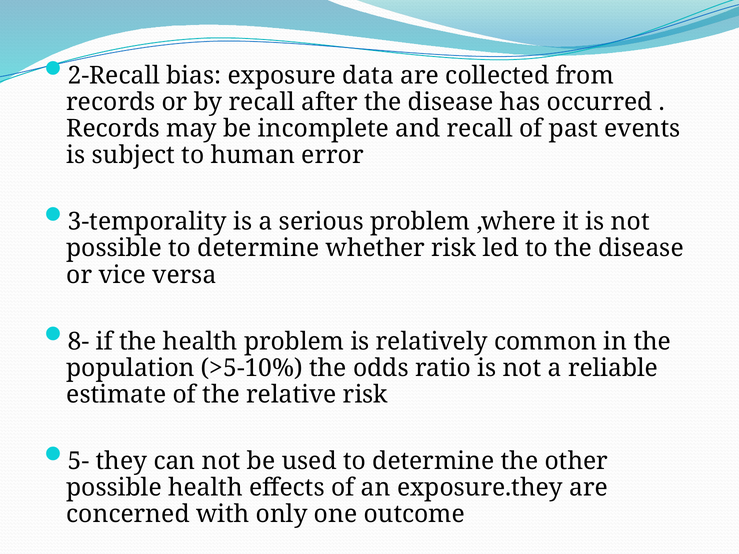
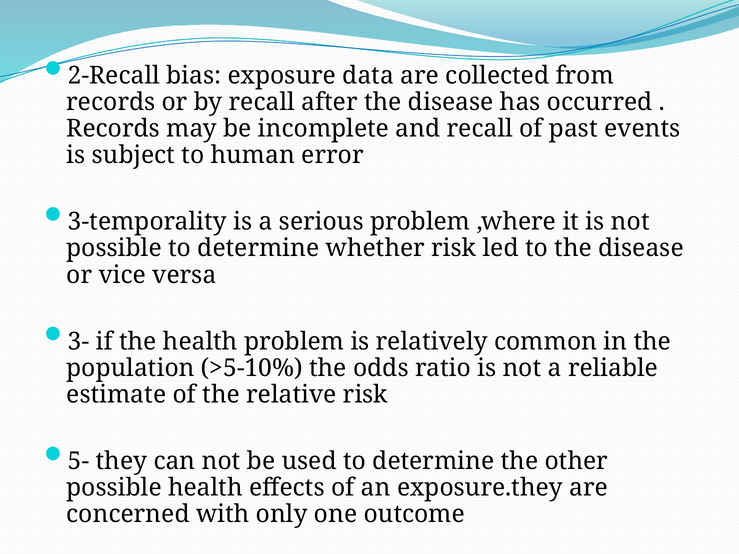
8-: 8- -> 3-
